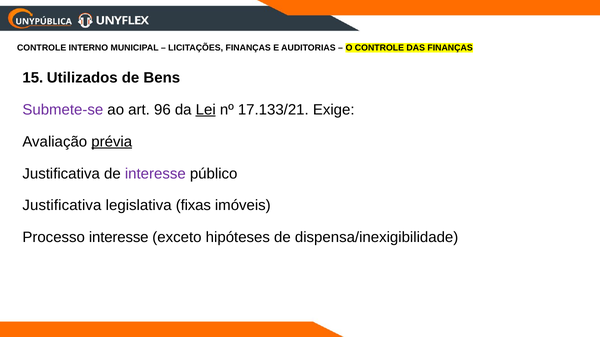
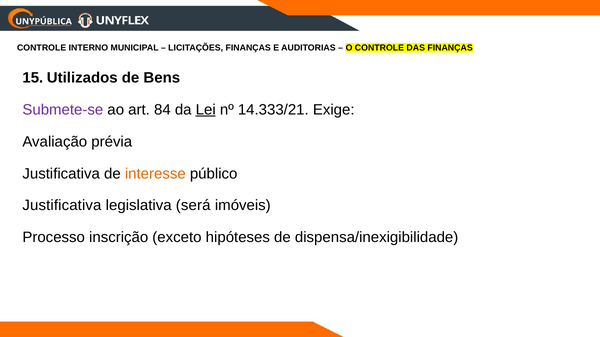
96: 96 -> 84
17.133/21: 17.133/21 -> 14.333/21
prévia underline: present -> none
interesse at (155, 174) colour: purple -> orange
fixas: fixas -> será
Processo interesse: interesse -> inscrição
